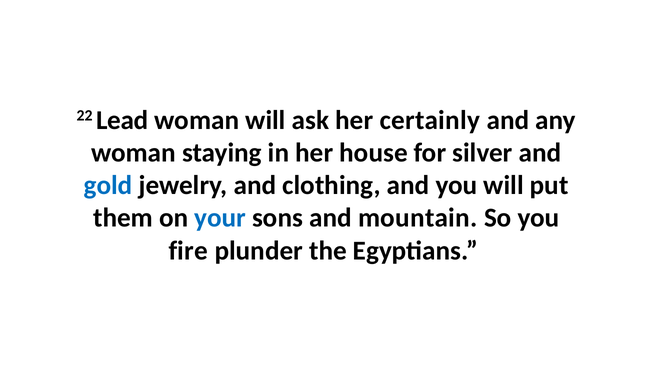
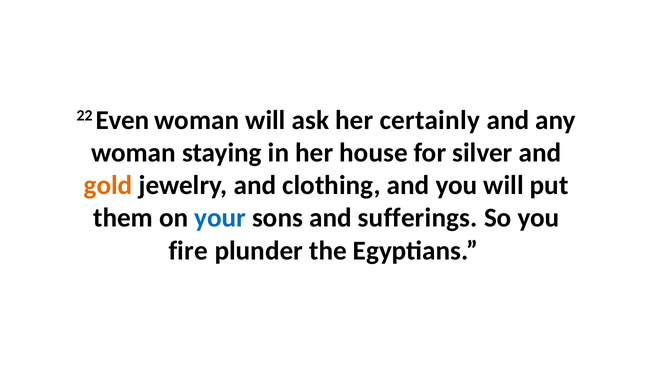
Lead: Lead -> Even
gold colour: blue -> orange
mountain: mountain -> sufferings
